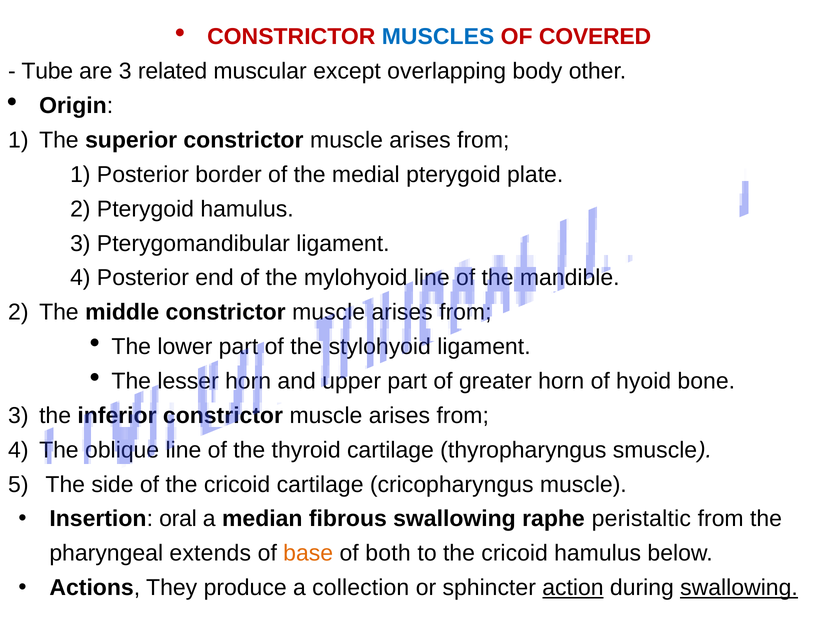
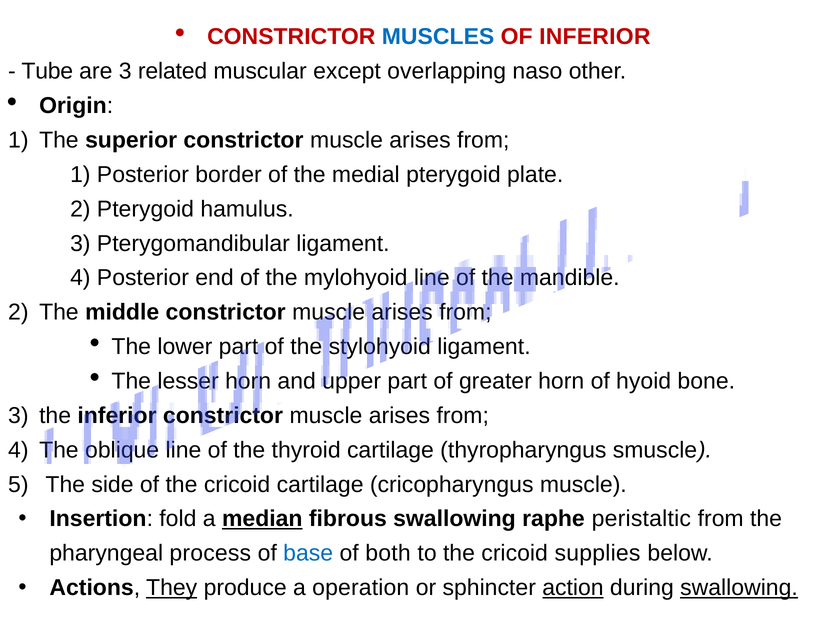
OF COVERED: COVERED -> INFERIOR
body: body -> naso
oral: oral -> fold
median underline: none -> present
extends: extends -> process
base colour: orange -> blue
cricoid hamulus: hamulus -> supplies
They underline: none -> present
collection: collection -> operation
